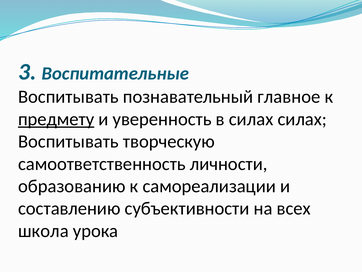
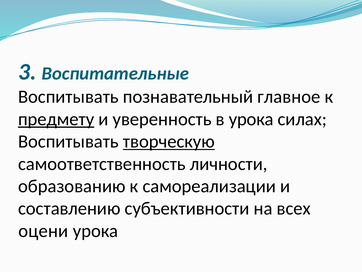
в силах: силах -> урока
творческую underline: none -> present
школа: школа -> оцени
